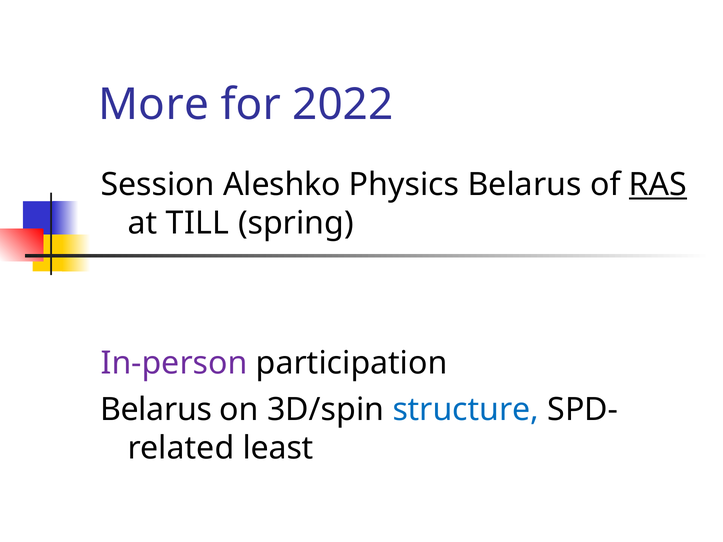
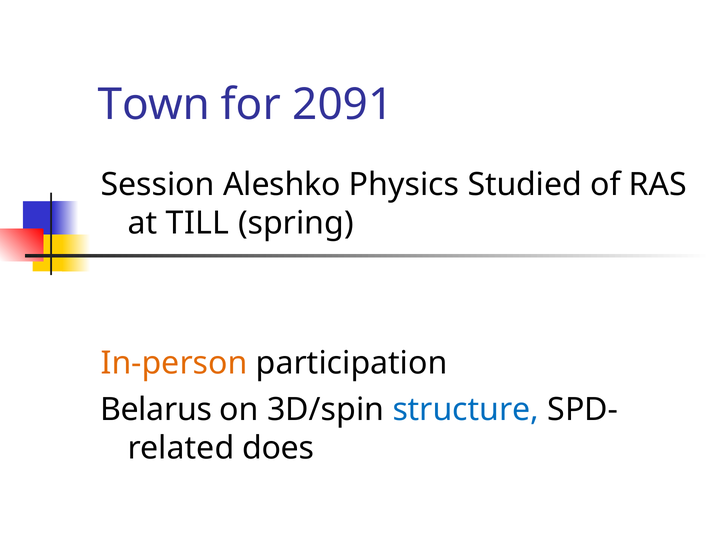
More: More -> Town
2022: 2022 -> 2091
Physics Belarus: Belarus -> Studied
RAS underline: present -> none
In-person colour: purple -> orange
least: least -> does
